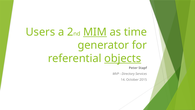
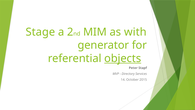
Users: Users -> Stage
MIM underline: present -> none
time: time -> with
